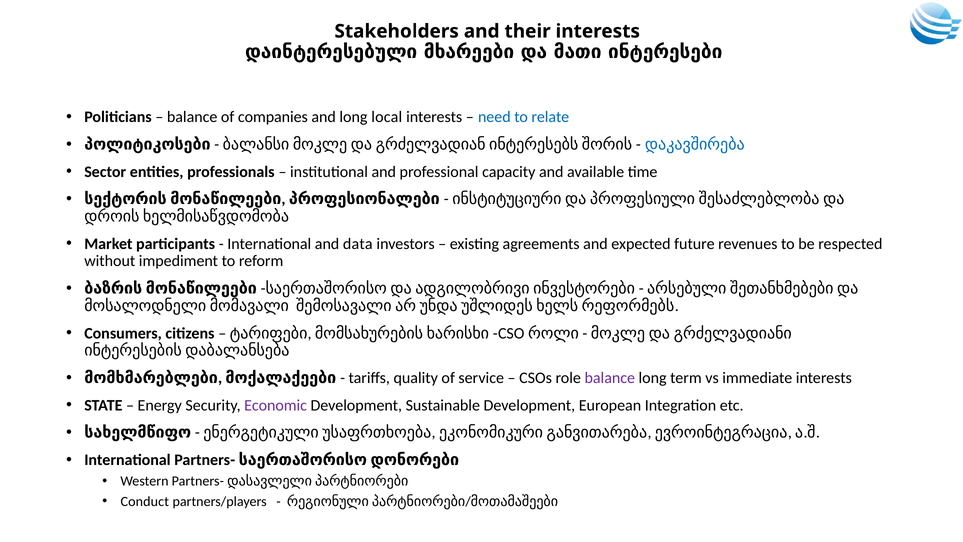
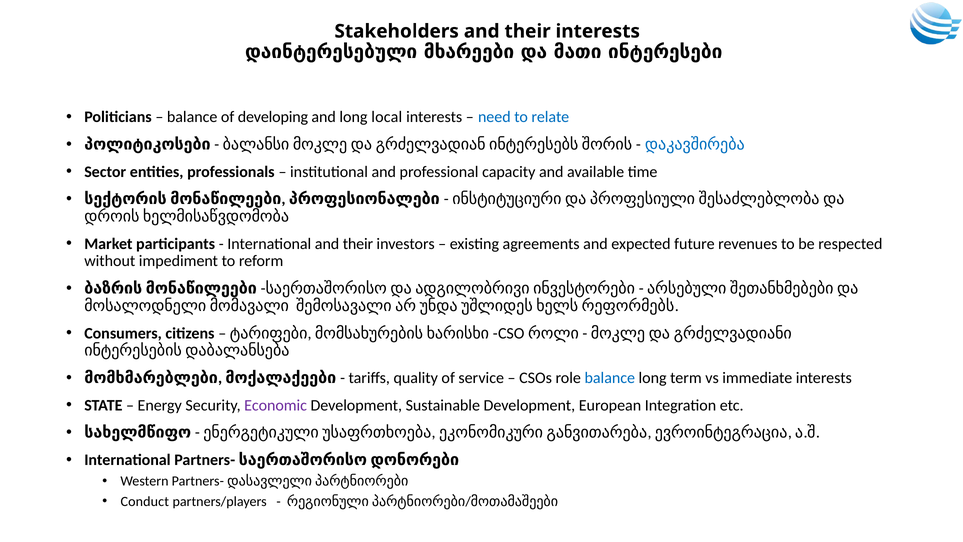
companies: companies -> developing
International and data: data -> their
balance at (610, 378) colour: purple -> blue
